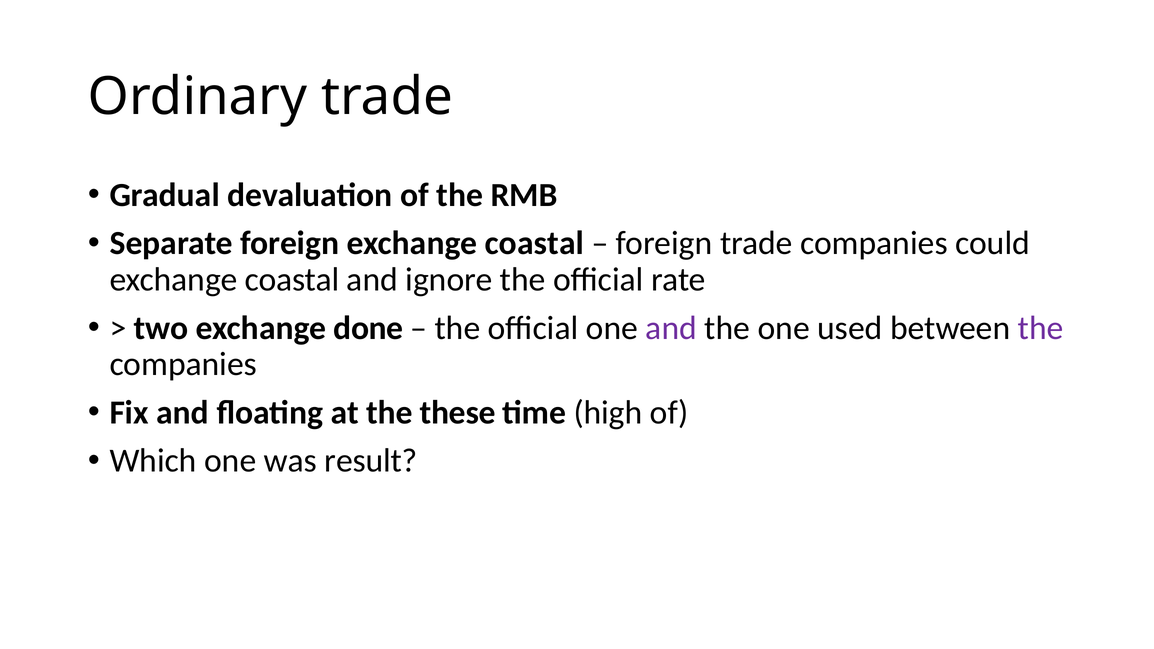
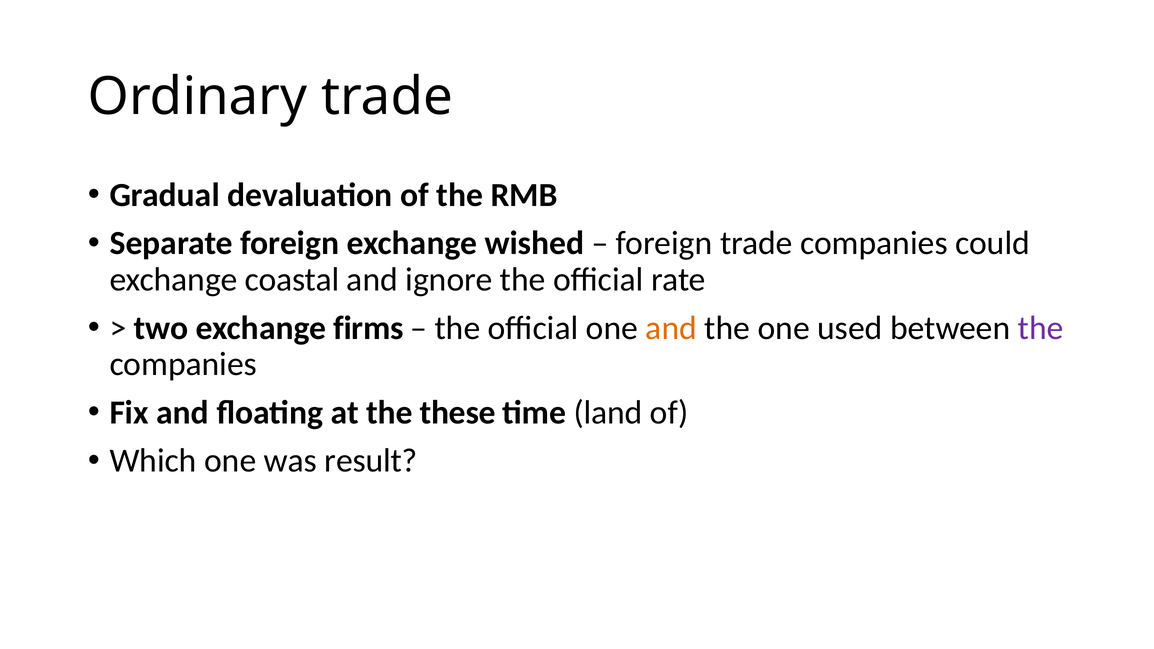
foreign exchange coastal: coastal -> wished
done: done -> firms
and at (671, 328) colour: purple -> orange
high: high -> land
